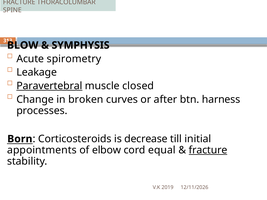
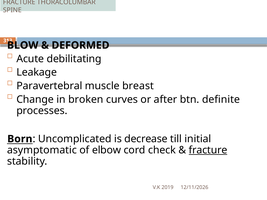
SYMPHYSIS: SYMPHYSIS -> DEFORMED
spirometry: spirometry -> debilitating
Paravertebral underline: present -> none
closed: closed -> breast
harness: harness -> definite
Corticosteroids: Corticosteroids -> Uncomplicated
appointments: appointments -> asymptomatic
equal: equal -> check
